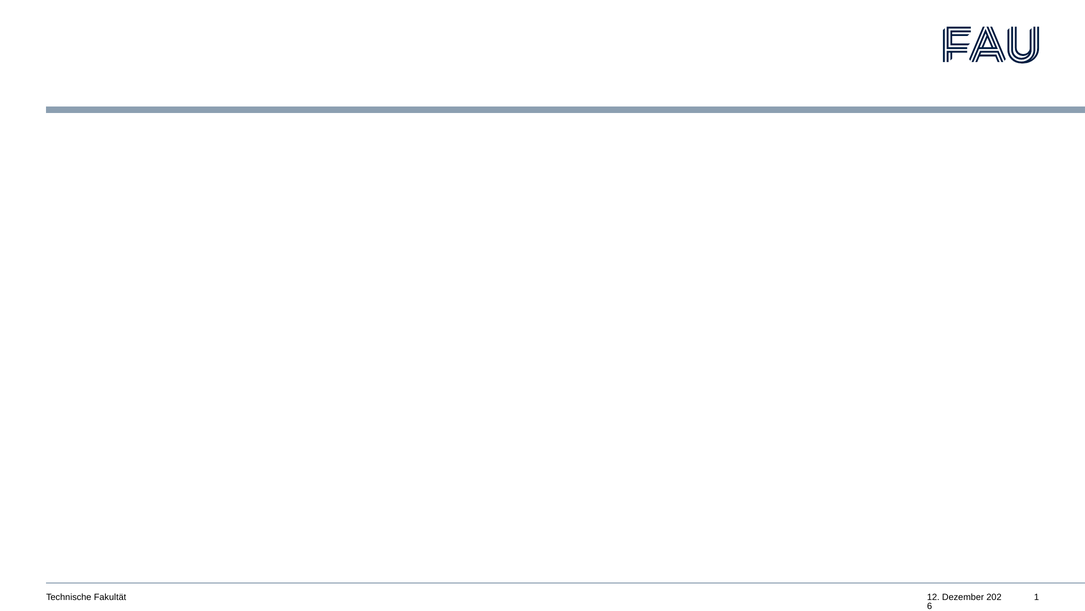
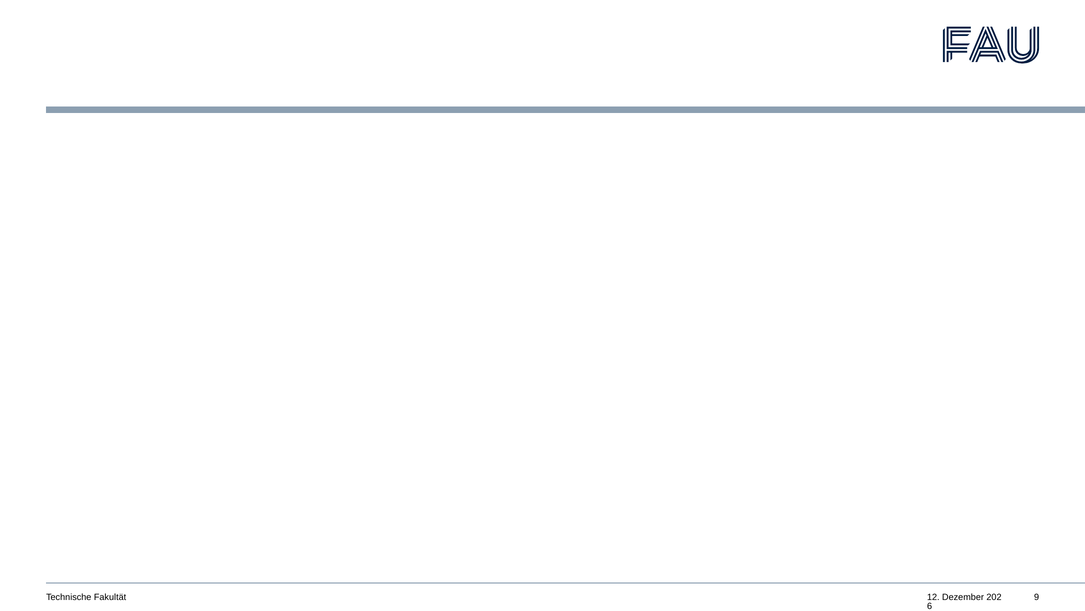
1: 1 -> 9
